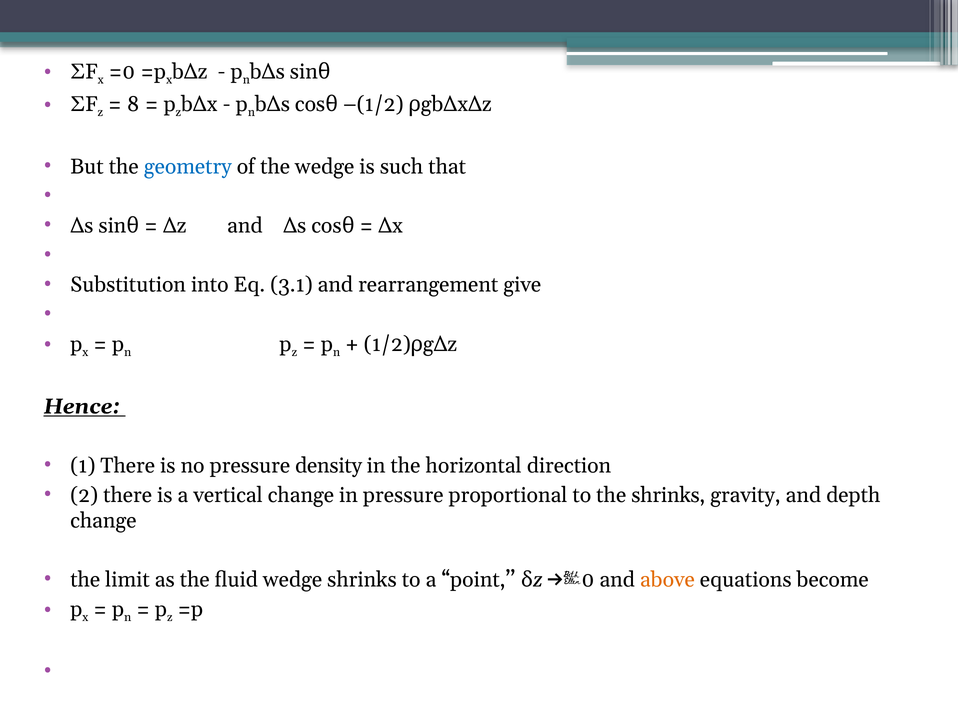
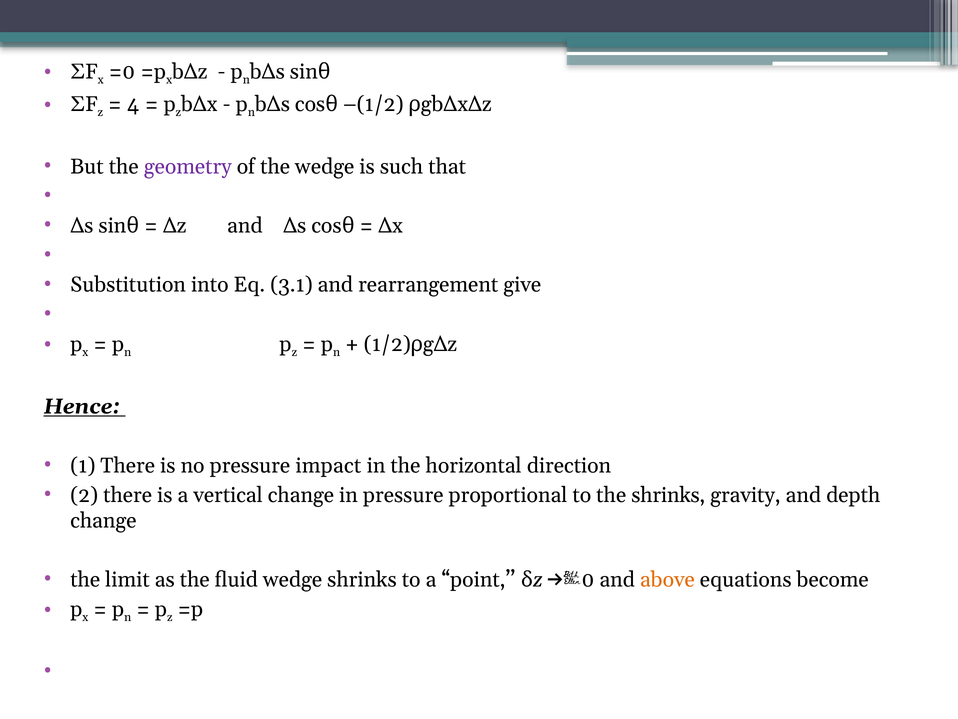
8: 8 -> 4
geometry colour: blue -> purple
density: density -> impact
